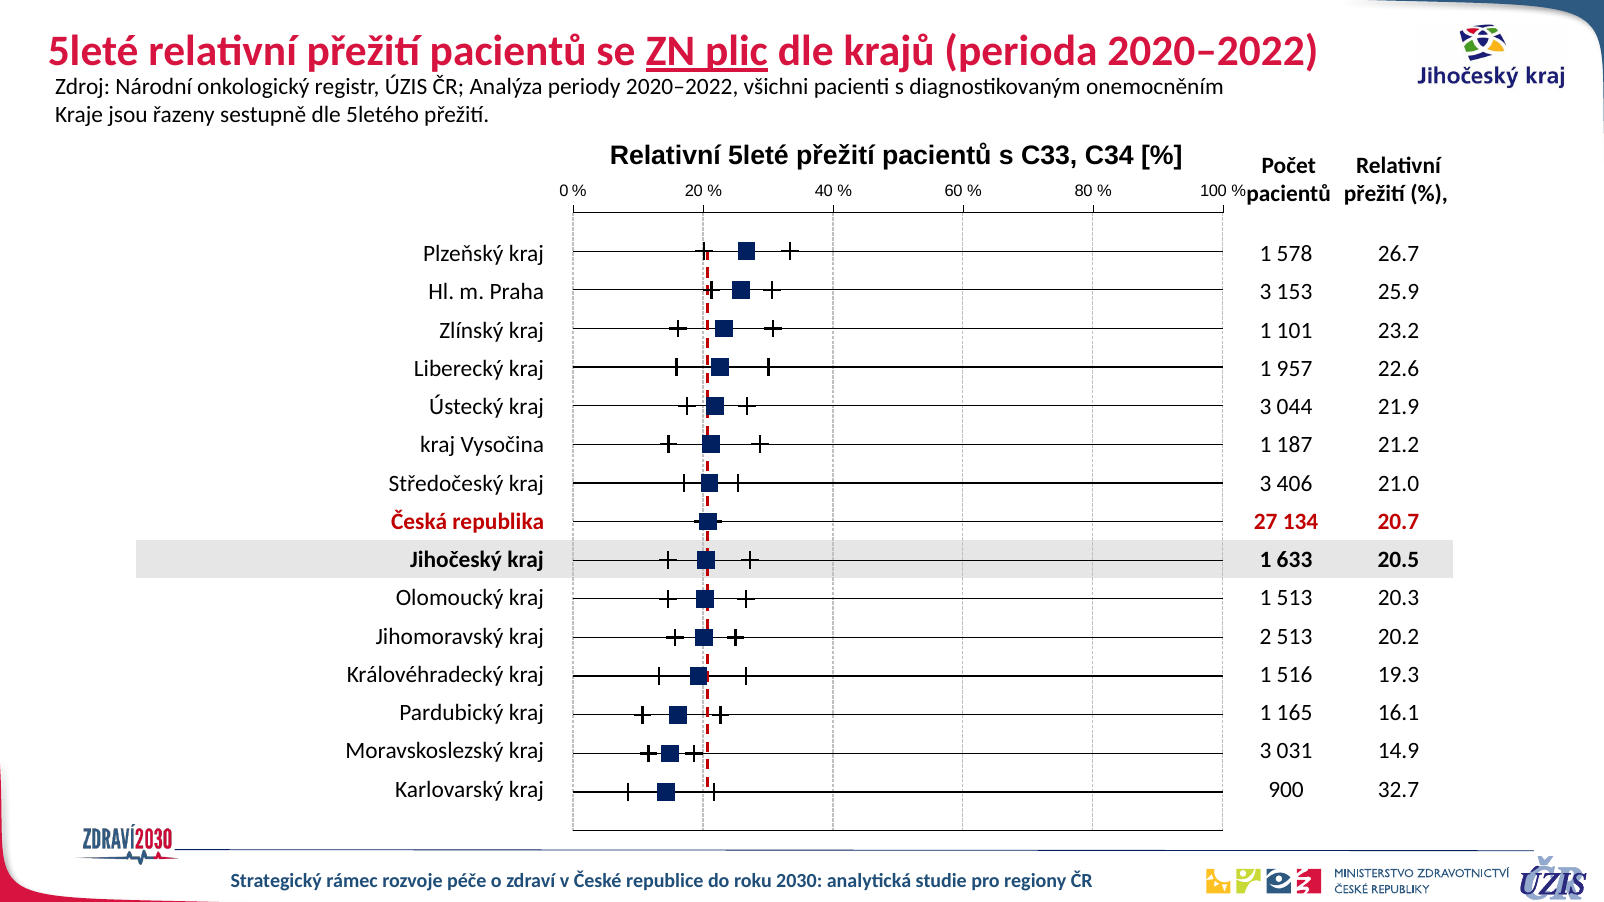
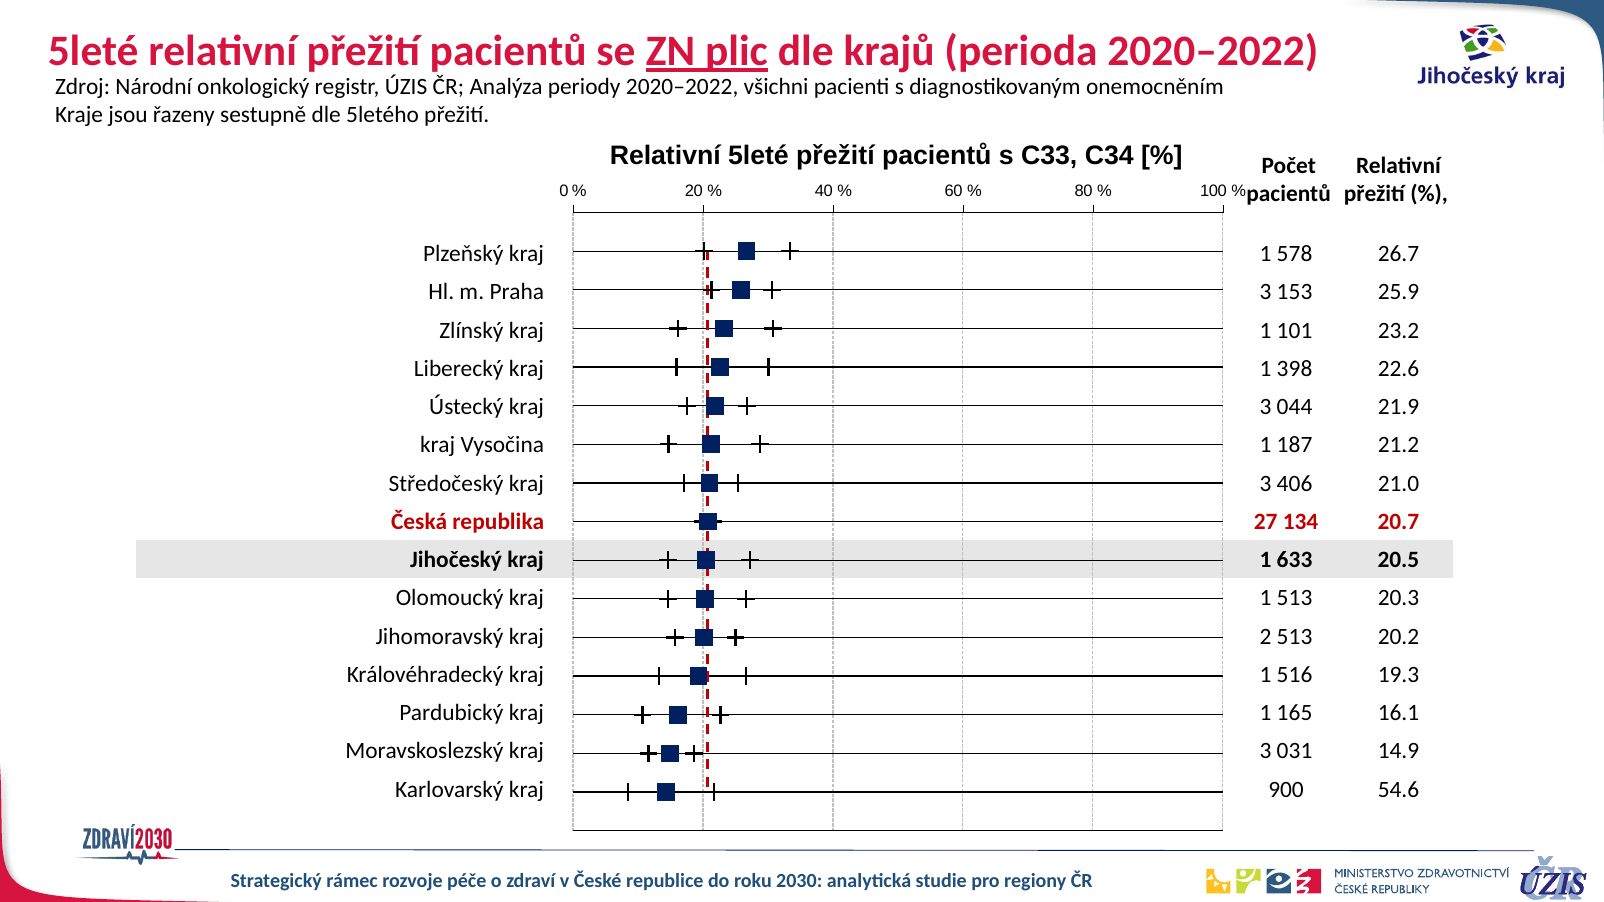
957: 957 -> 398
32.7: 32.7 -> 54.6
